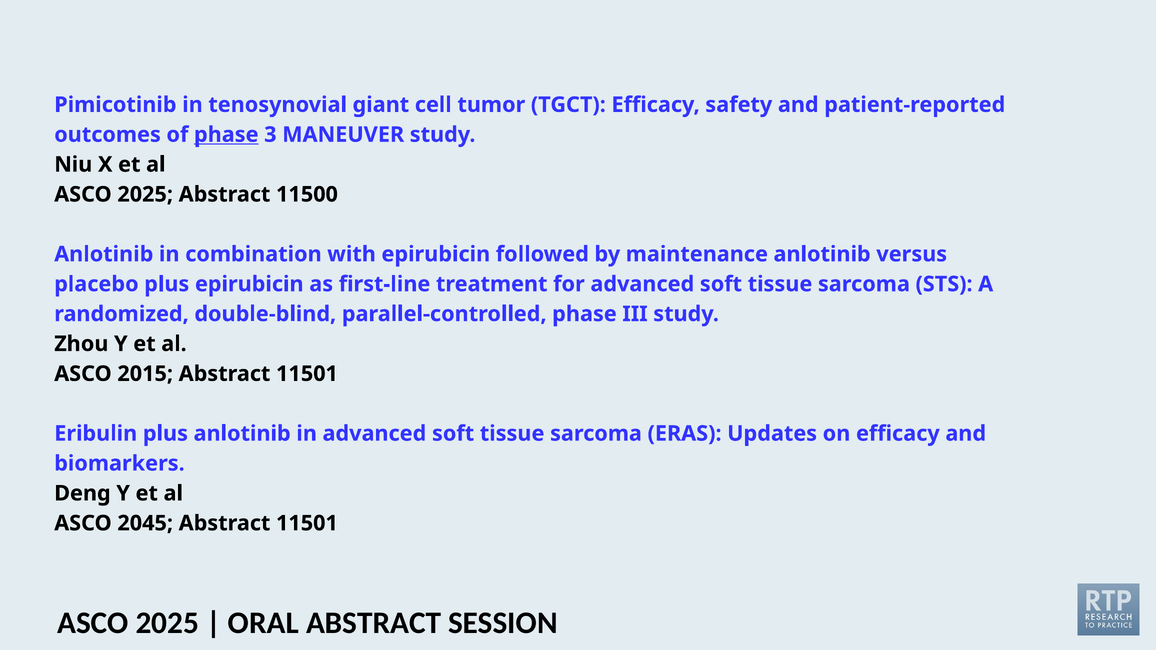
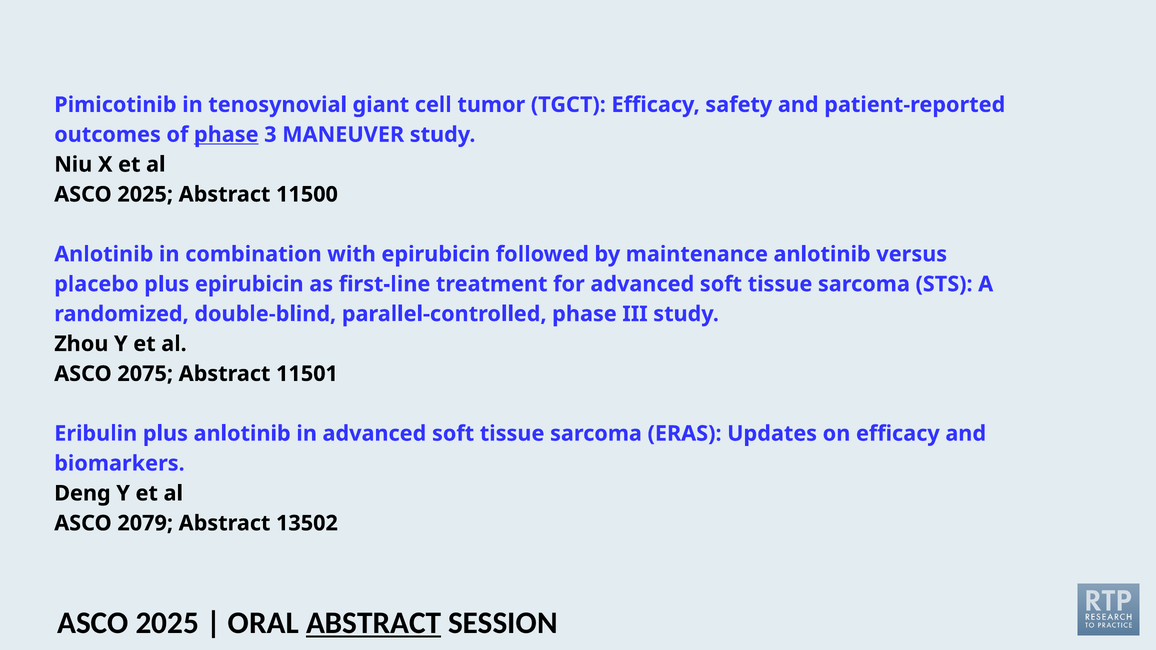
2015: 2015 -> 2075
2045: 2045 -> 2079
11501 at (307, 523): 11501 -> 13502
ABSTRACT at (374, 623) underline: none -> present
